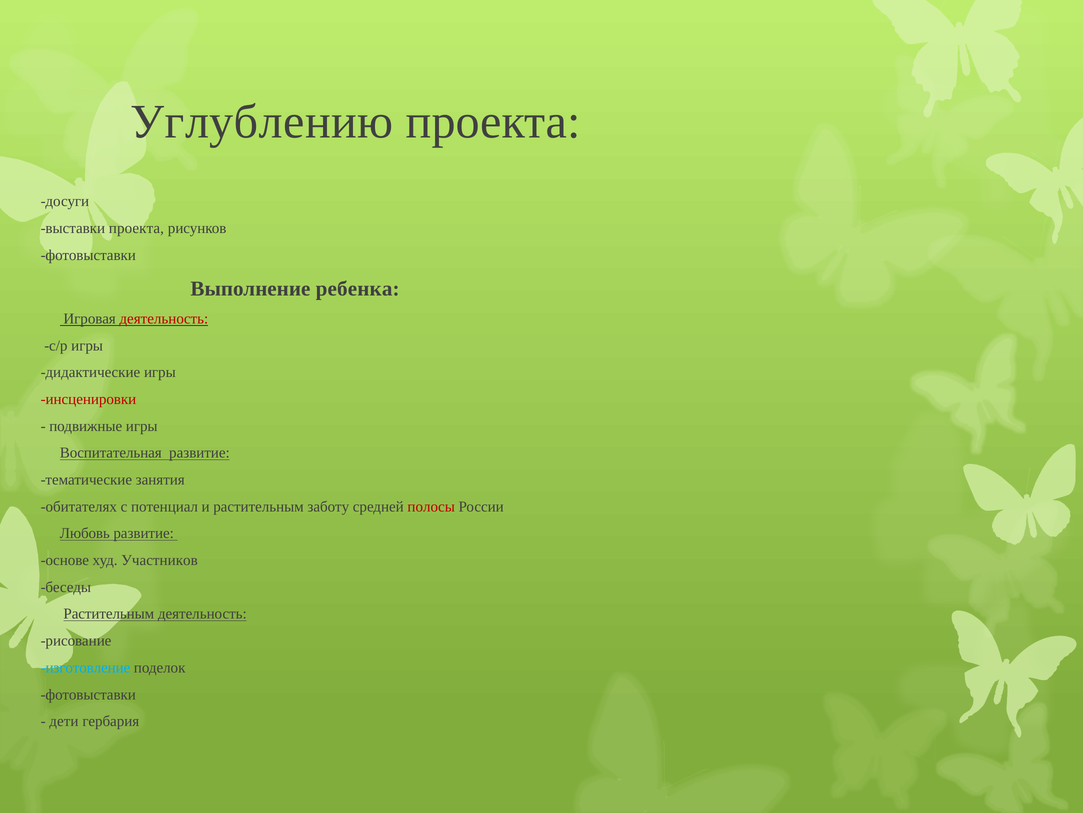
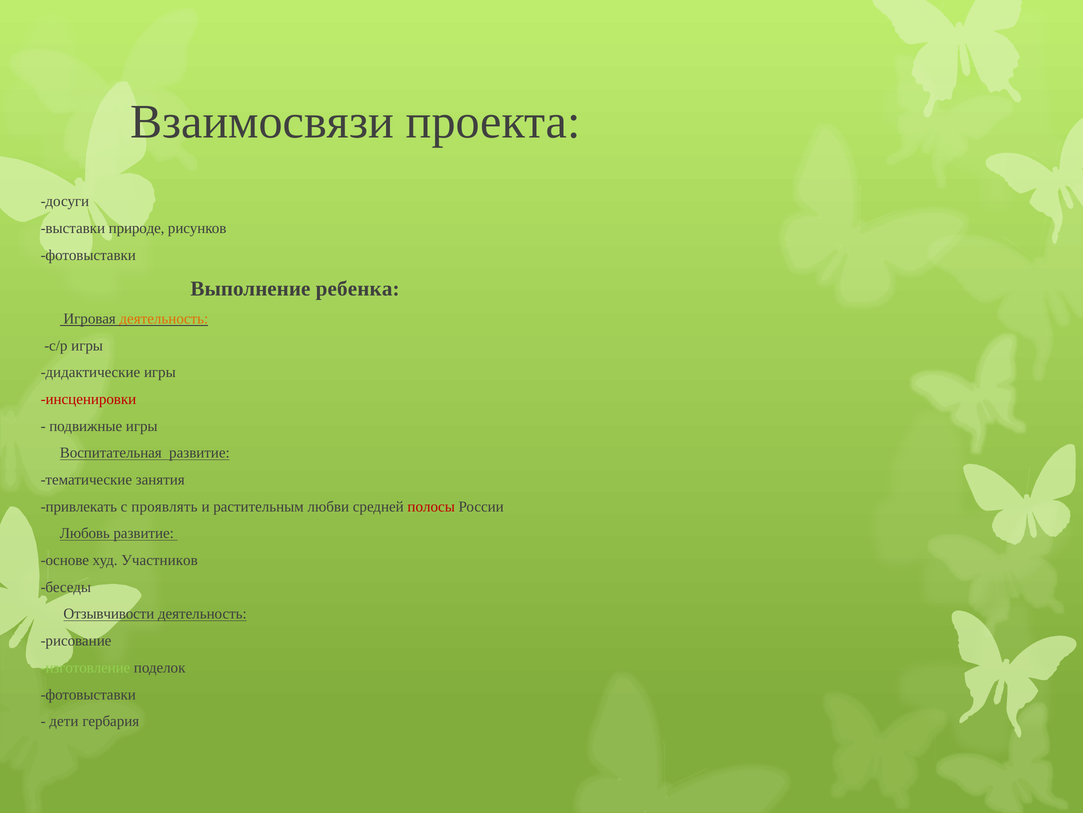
Углублению: Углублению -> Взаимосвязи
выставки проекта: проекта -> природе
деятельность at (164, 318) colour: red -> orange
обитателях: обитателях -> привлекать
потенциал: потенциал -> проявлять
заботу: заботу -> любви
Растительным at (109, 613): Растительным -> Отзывчивости
изготовление colour: light blue -> light green
